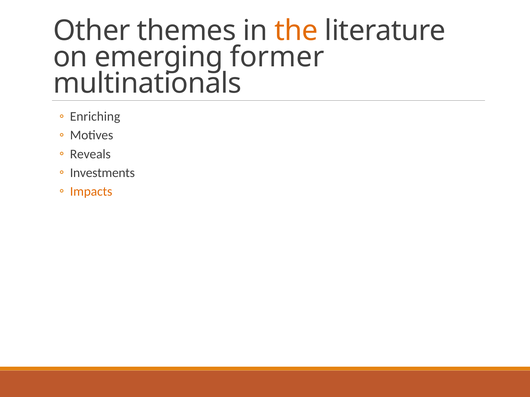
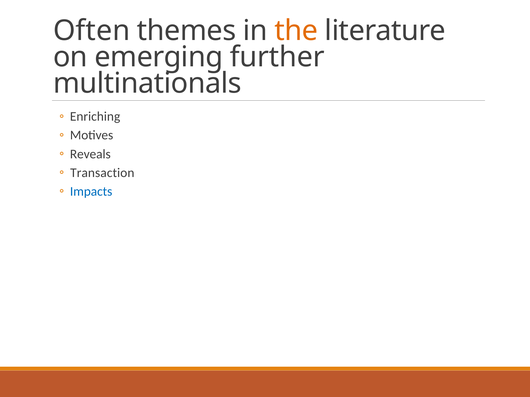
Other: Other -> Often
former: former -> further
Investments: Investments -> Transaction
Impacts colour: orange -> blue
